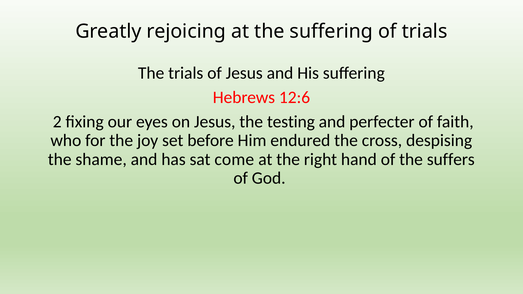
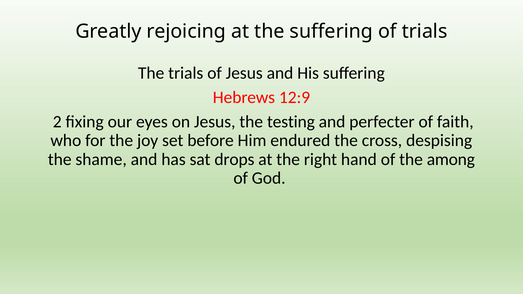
12:6: 12:6 -> 12:9
come: come -> drops
suffers: suffers -> among
